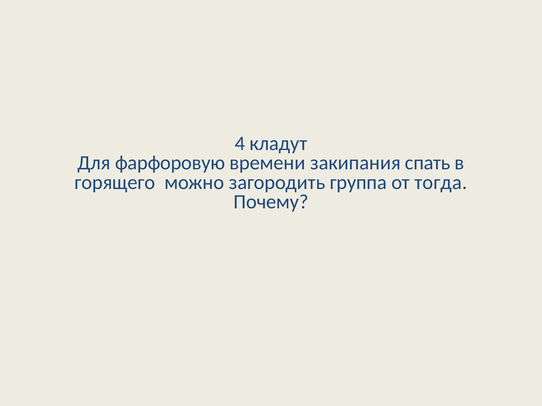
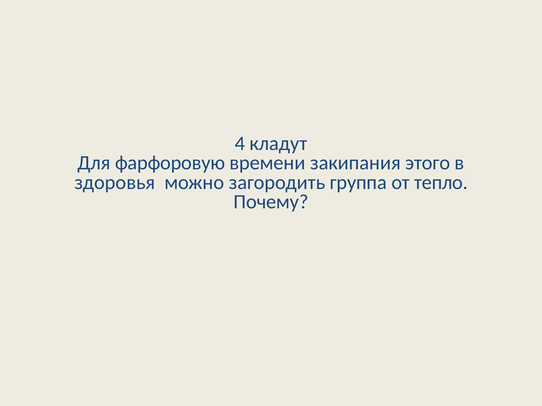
спать: спать -> этого
горящего: горящего -> здоровья
тогда: тогда -> тепло
